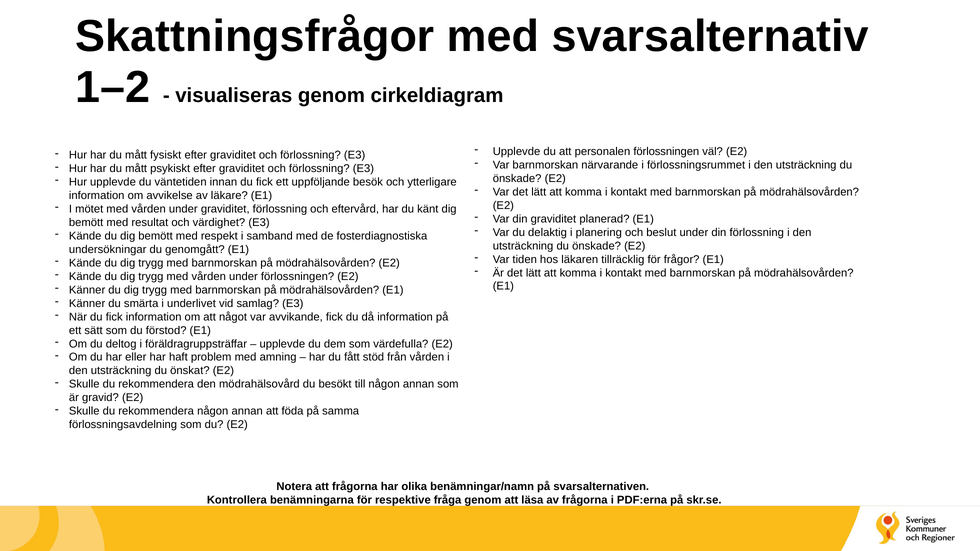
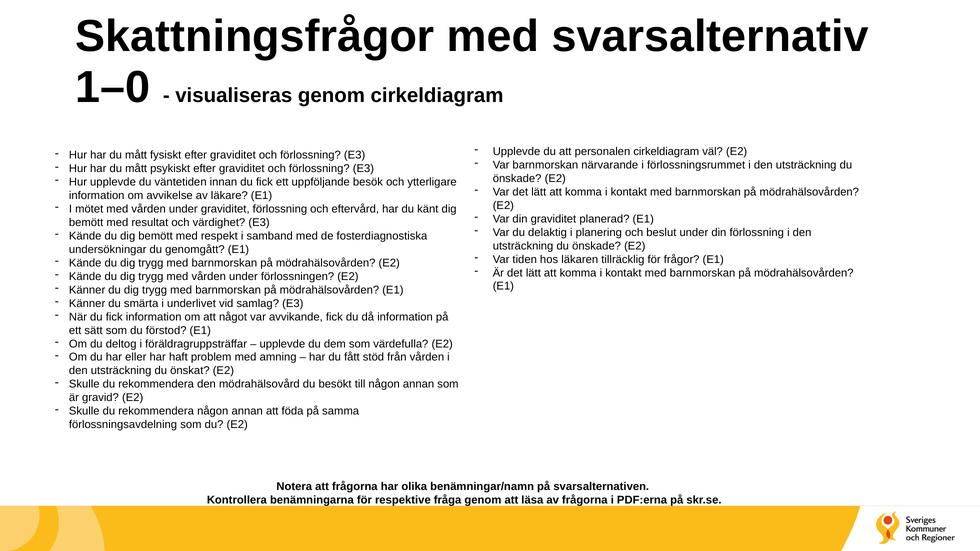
1–2: 1–2 -> 1–0
personalen förlossningen: förlossningen -> cirkeldiagram
